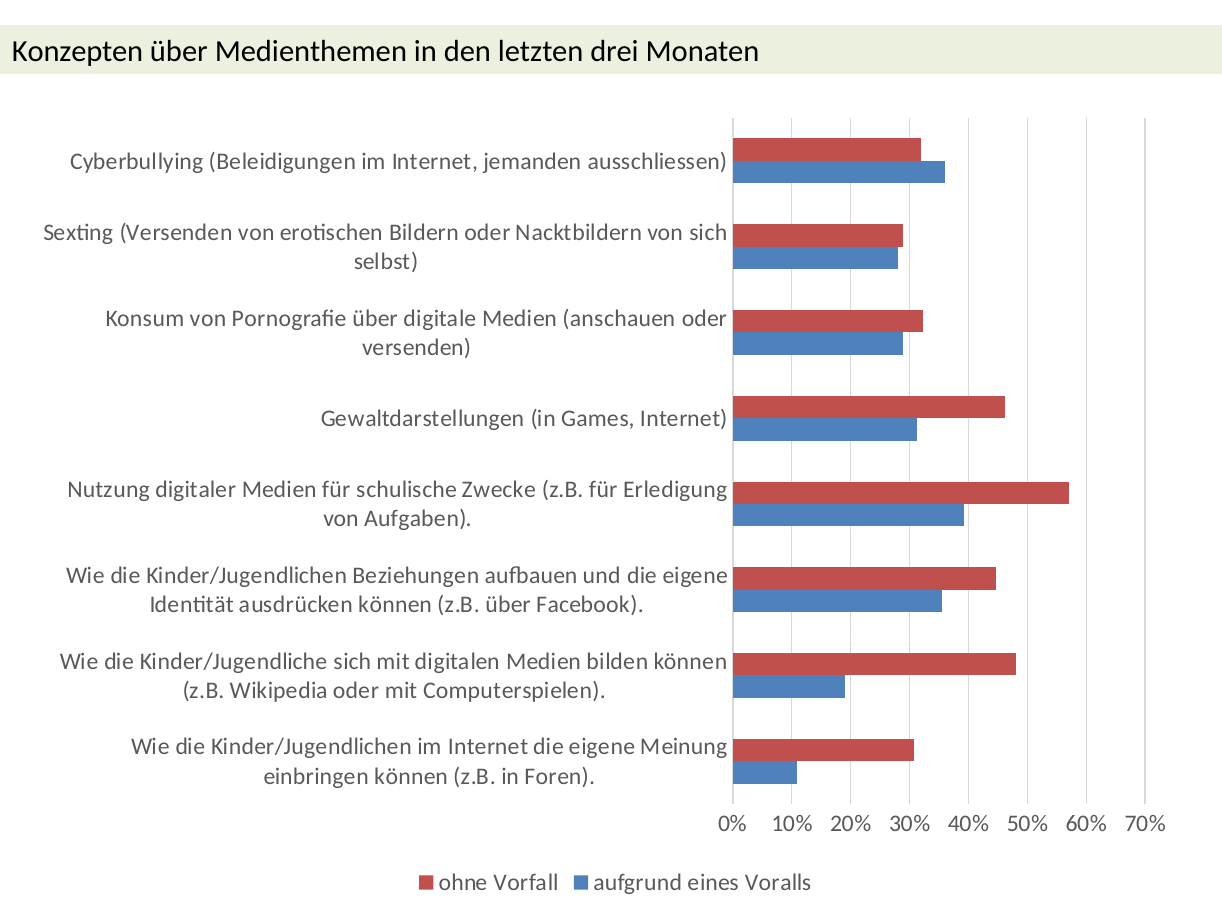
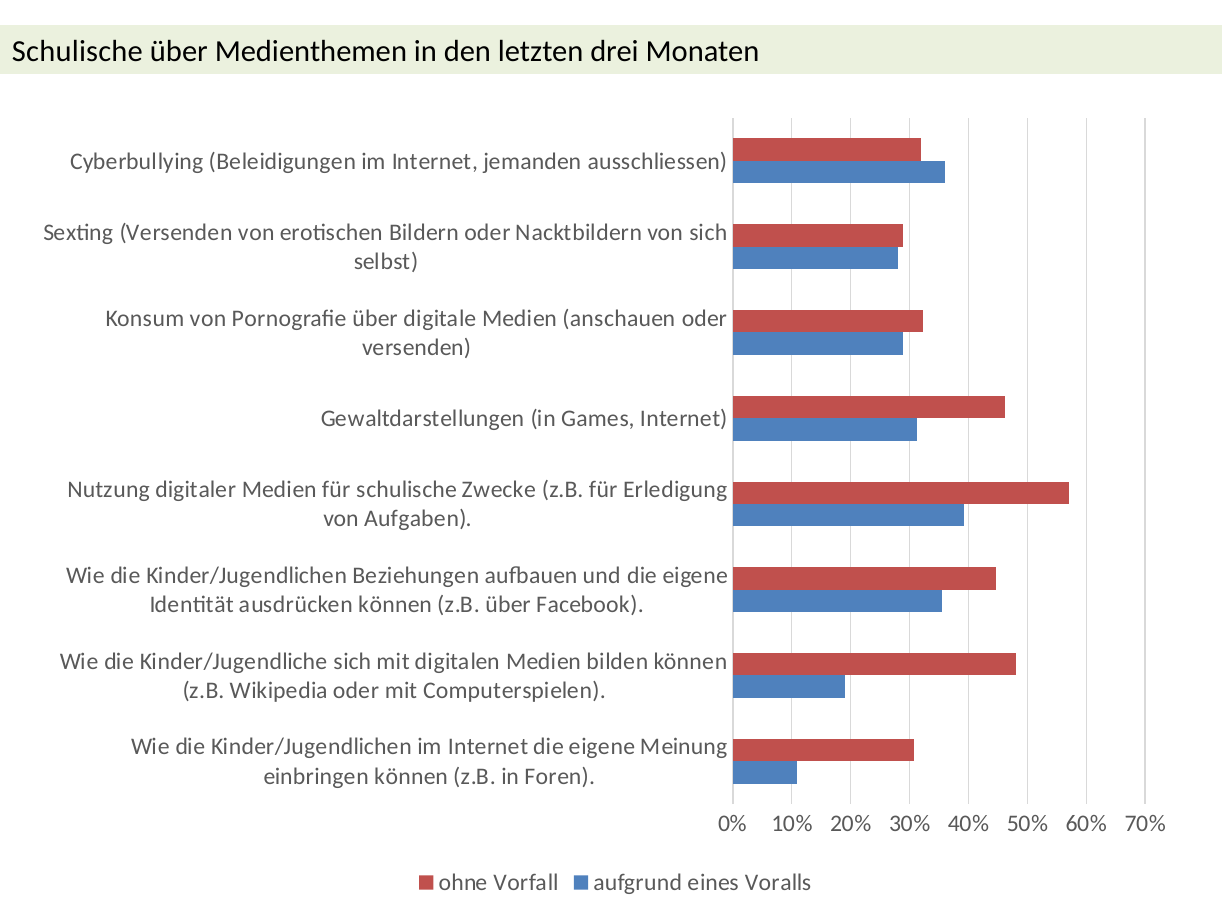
Konzepten at (78, 52): Konzepten -> Schulische
